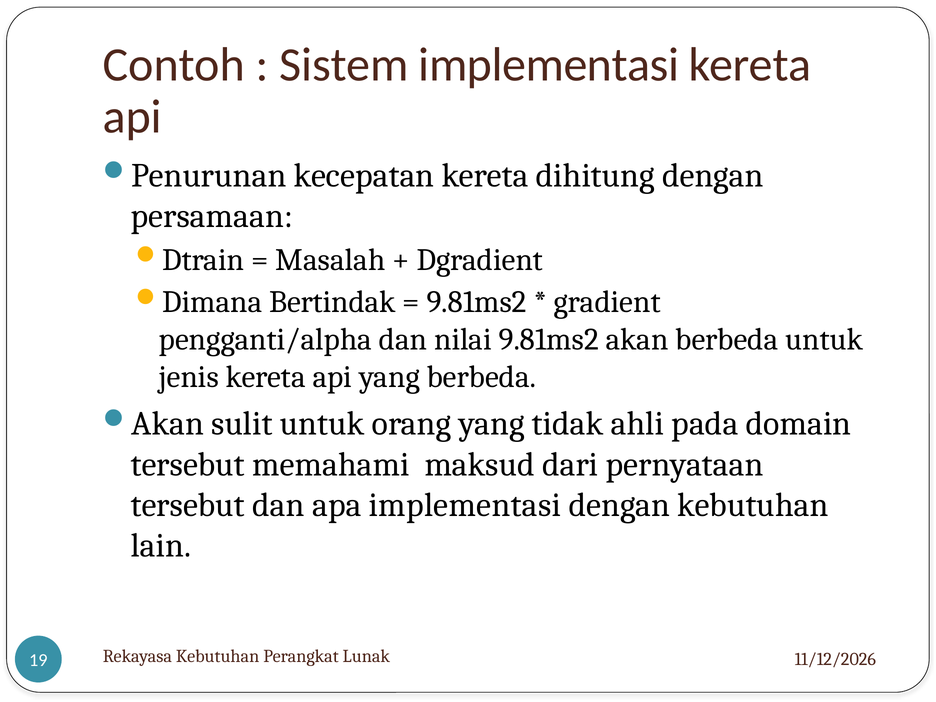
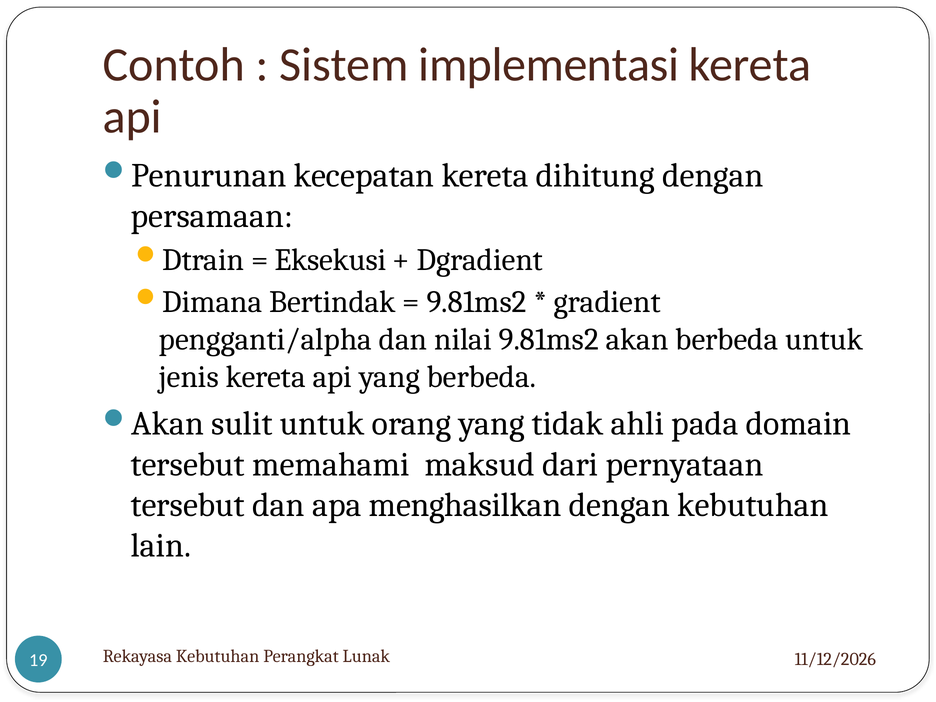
Masalah: Masalah -> Eksekusi
apa implementasi: implementasi -> menghasilkan
